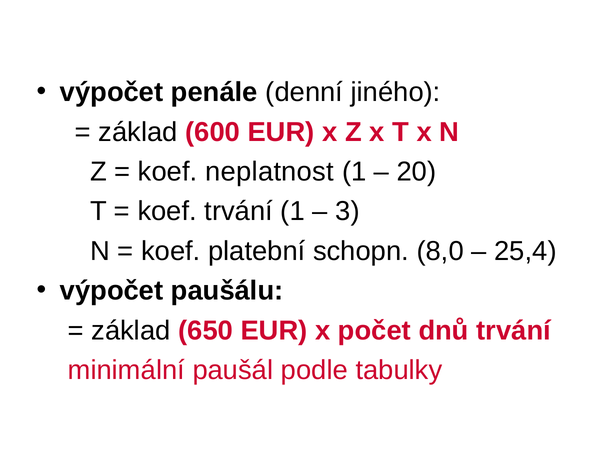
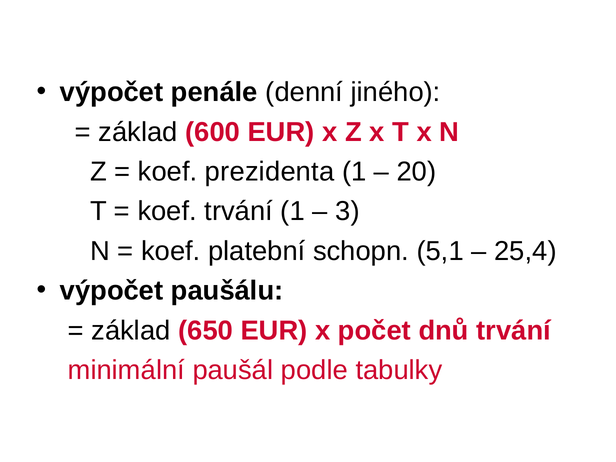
neplatnost: neplatnost -> prezidenta
8,0: 8,0 -> 5,1
